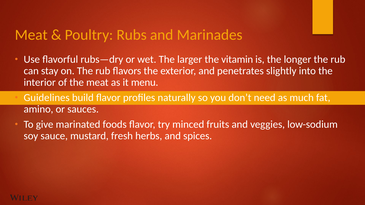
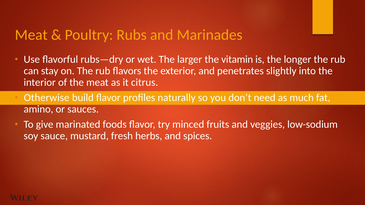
menu: menu -> citrus
Guidelines: Guidelines -> Otherwise
